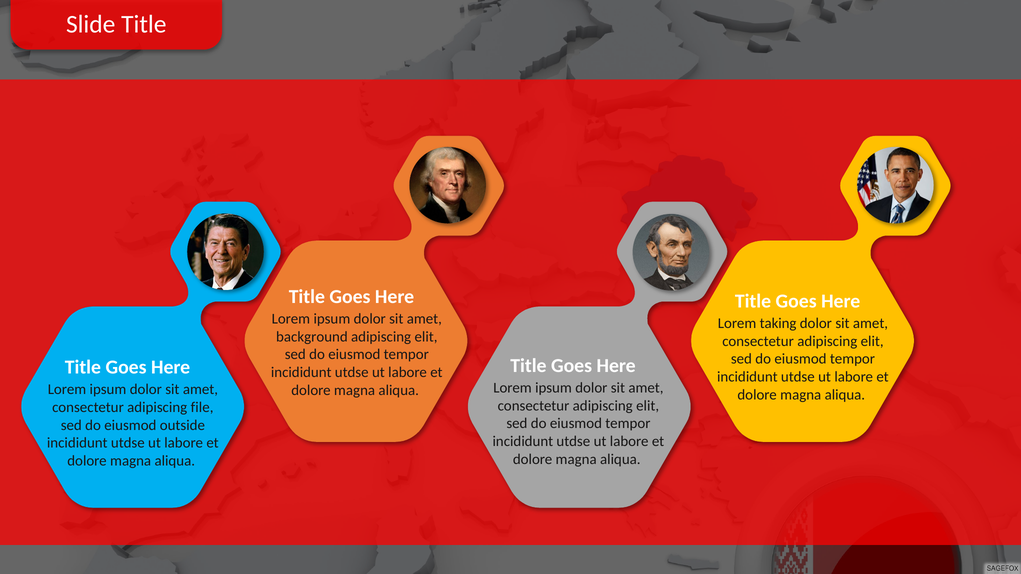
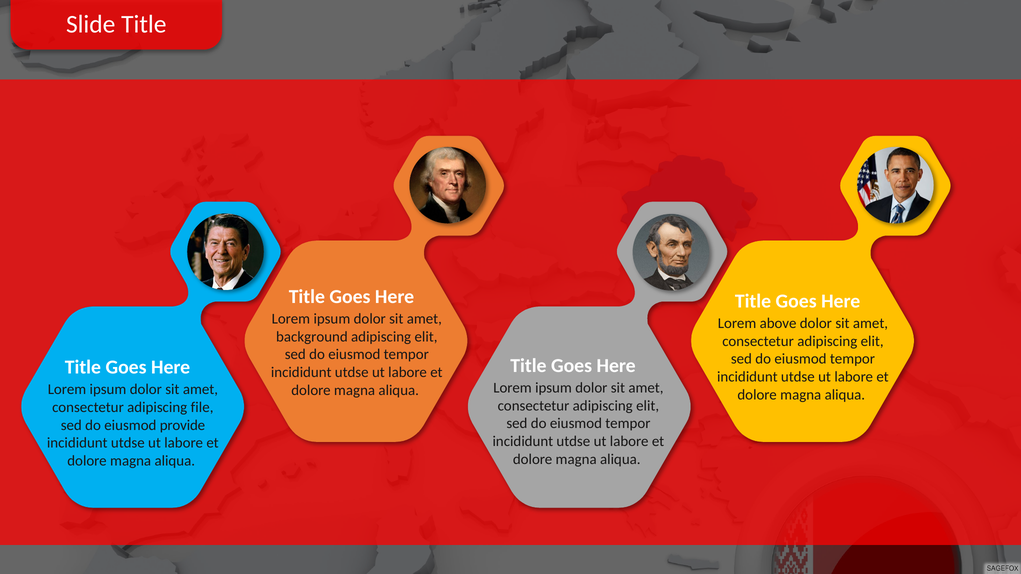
taking: taking -> above
outside: outside -> provide
